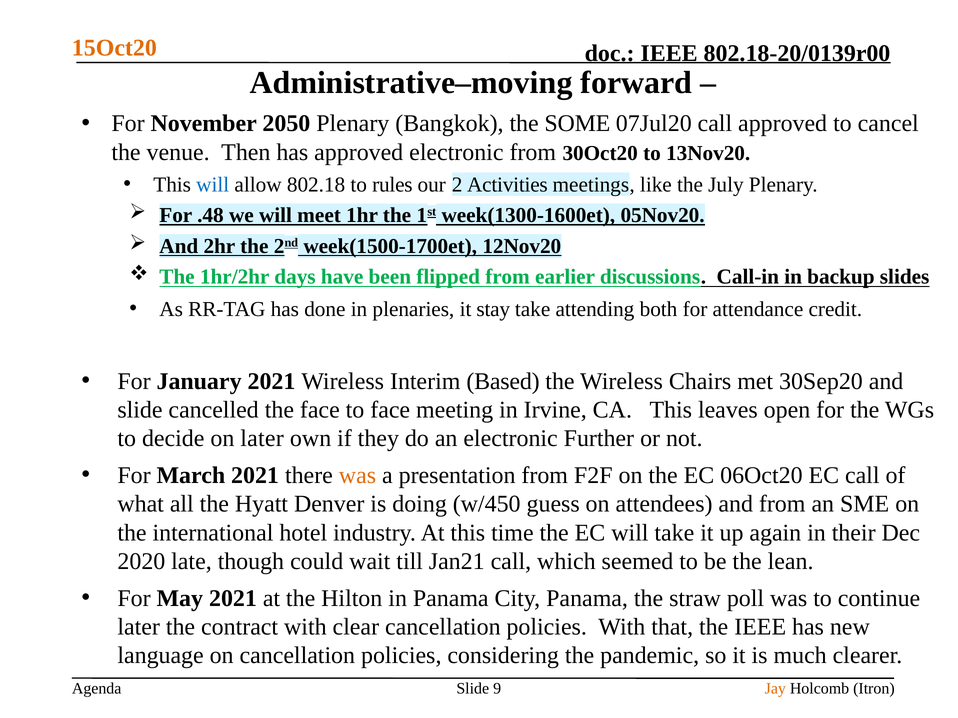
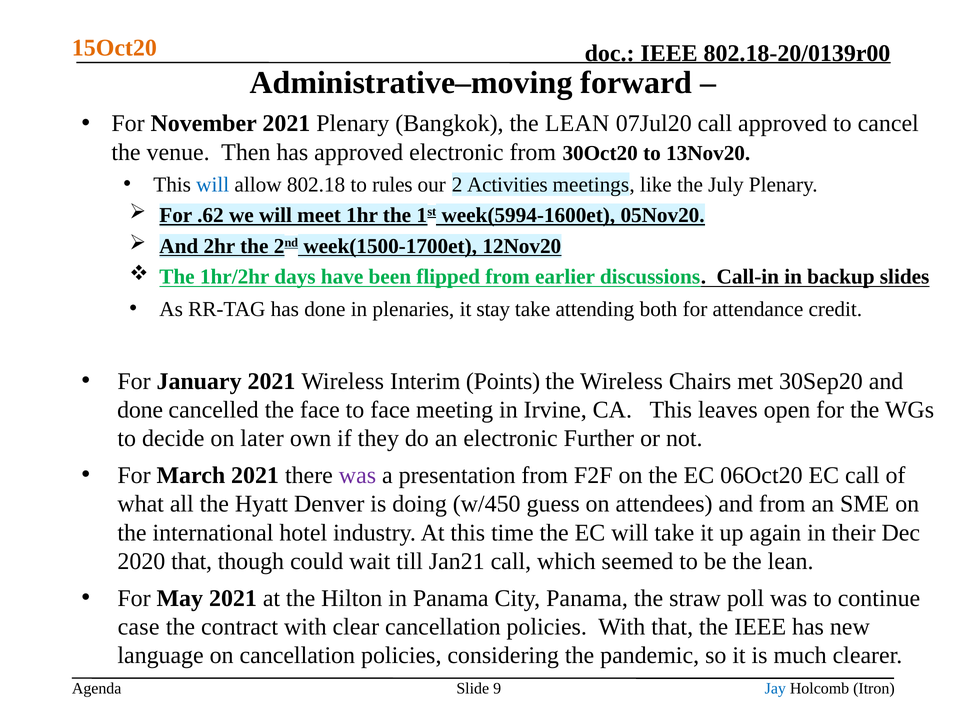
November 2050: 2050 -> 2021
Bangkok the SOME: SOME -> LEAN
.48: .48 -> .62
week(1300-1600et: week(1300-1600et -> week(5994-1600et
Based: Based -> Points
slide at (140, 410): slide -> done
was at (357, 476) colour: orange -> purple
2020 late: late -> that
later at (139, 627): later -> case
Jay colour: orange -> blue
